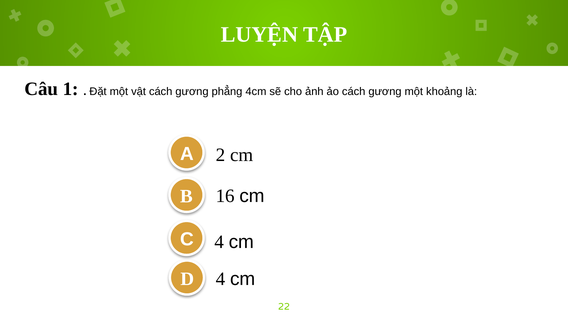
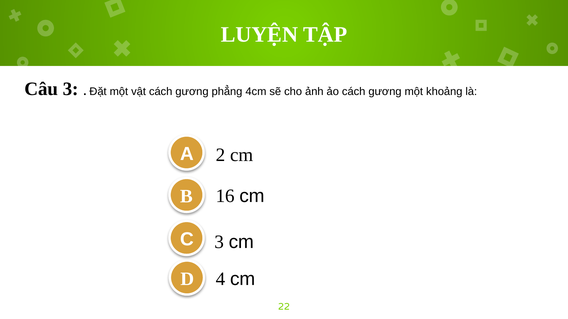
Câu 1: 1 -> 3
C 4: 4 -> 3
